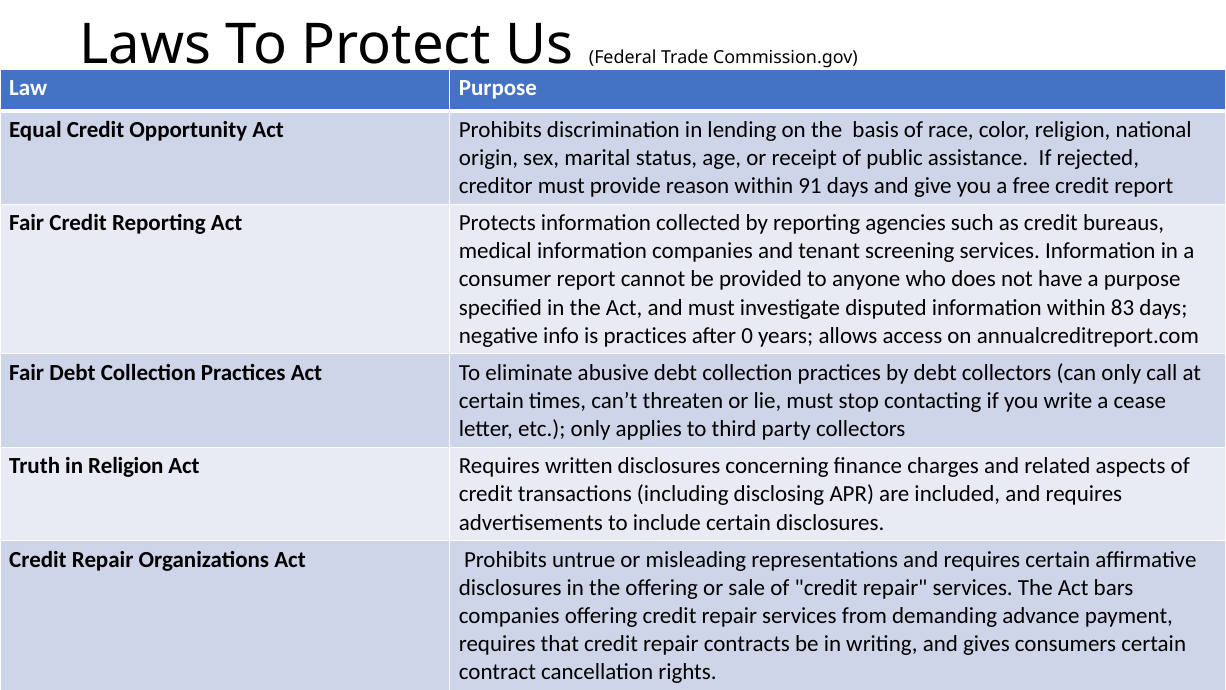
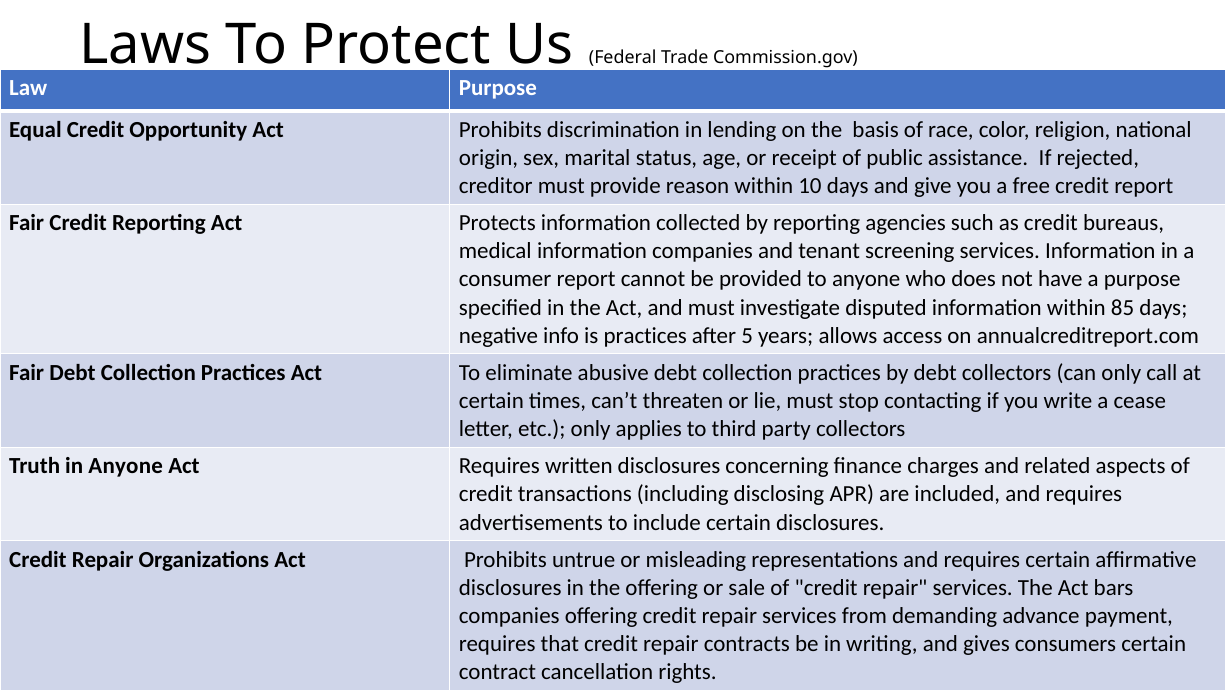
91: 91 -> 10
83: 83 -> 85
0: 0 -> 5
in Religion: Religion -> Anyone
